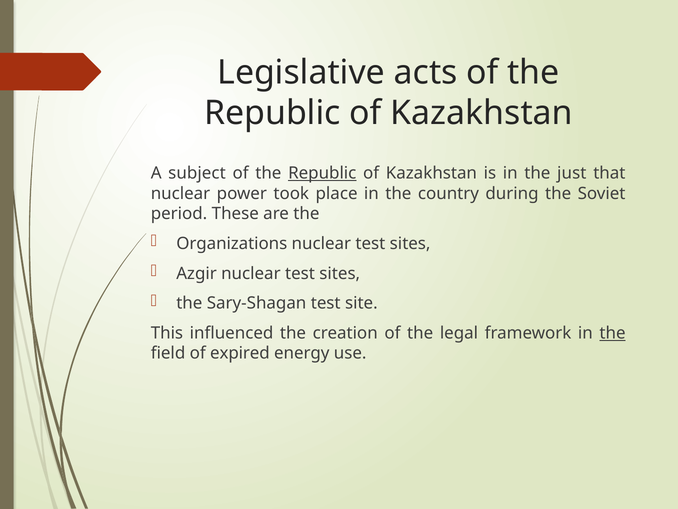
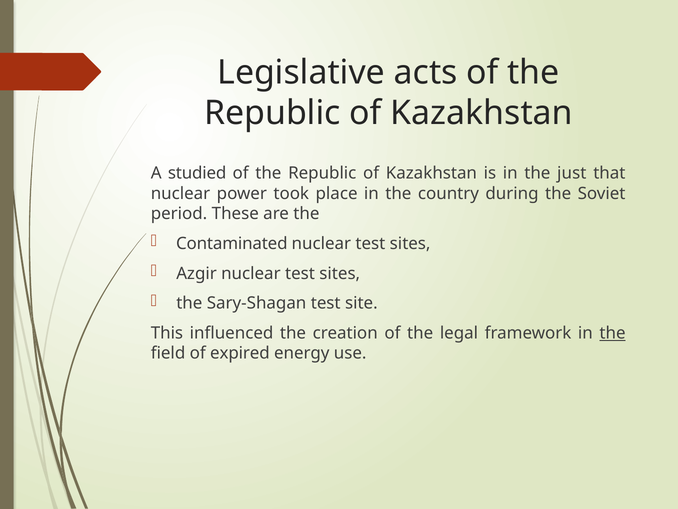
subject: subject -> studied
Republic at (322, 173) underline: present -> none
Organizations: Organizations -> Contaminated
